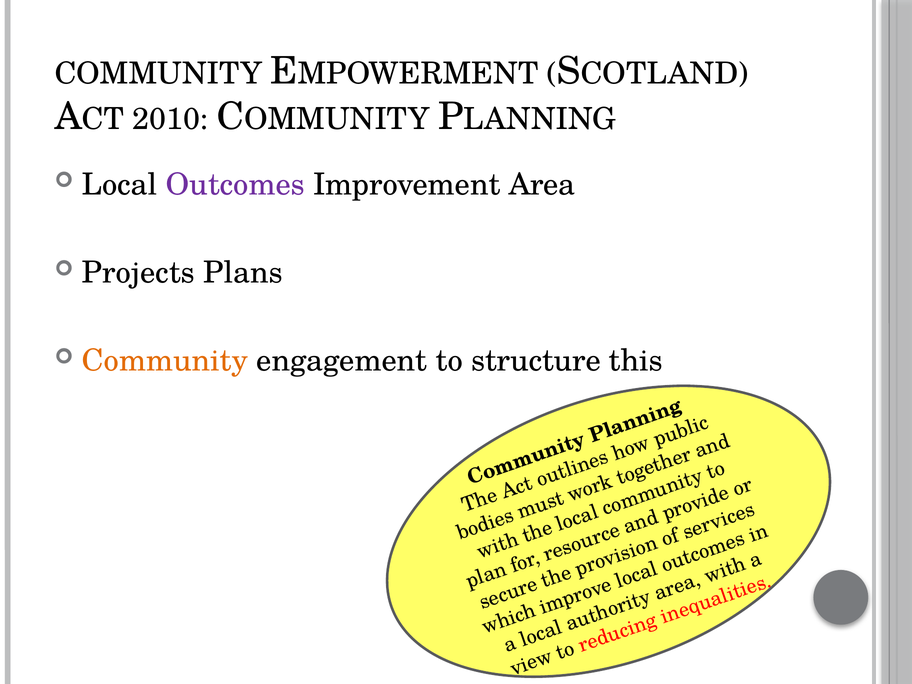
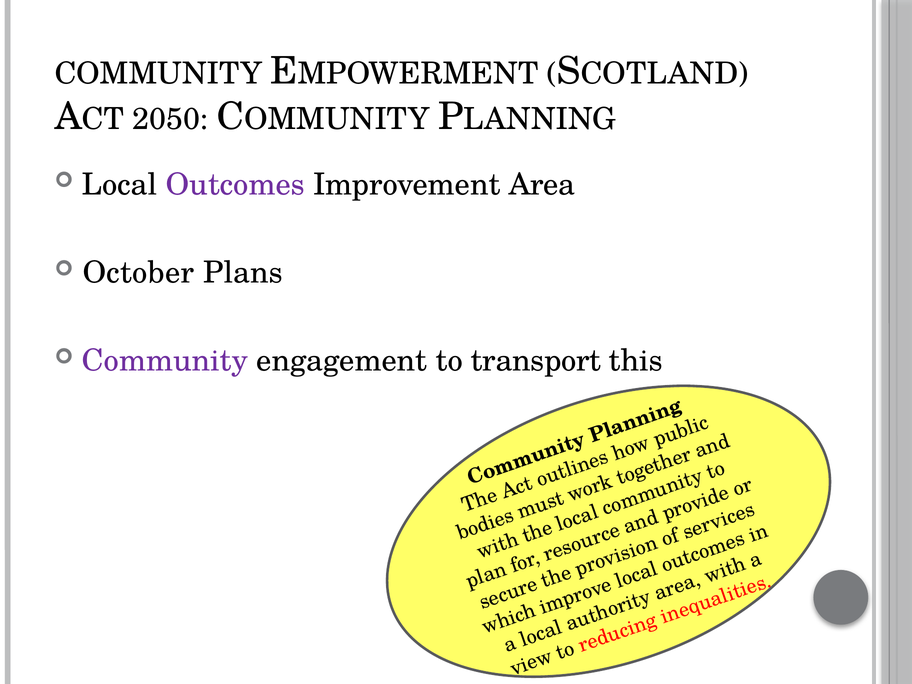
2010: 2010 -> 2050
Projects: Projects -> October
Community at (165, 361) colour: orange -> purple
structure: structure -> transport
